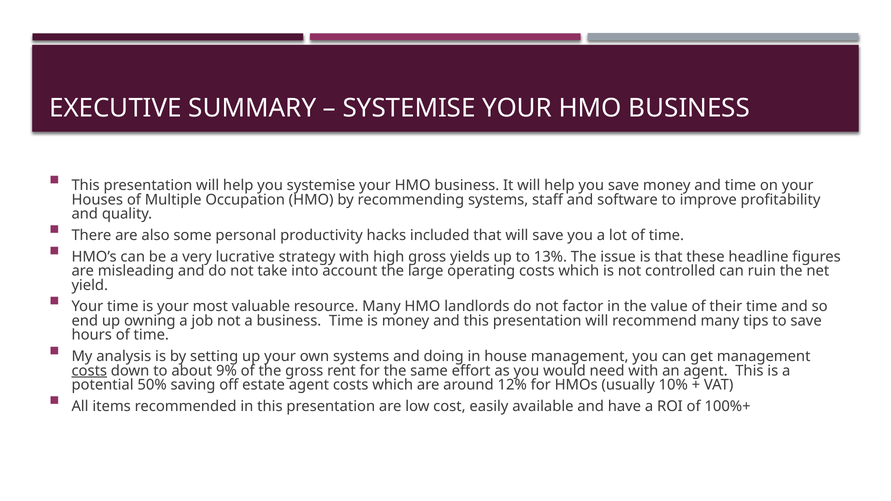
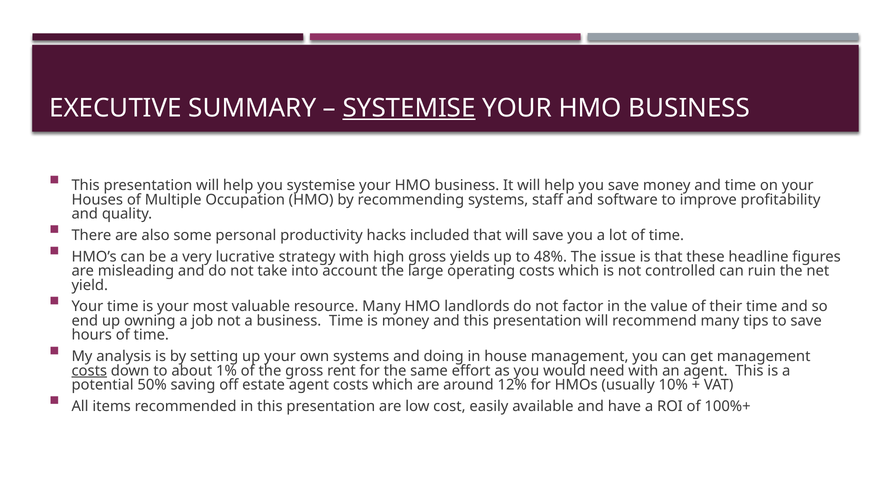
SYSTEMISE at (409, 108) underline: none -> present
13%: 13% -> 48%
9%: 9% -> 1%
